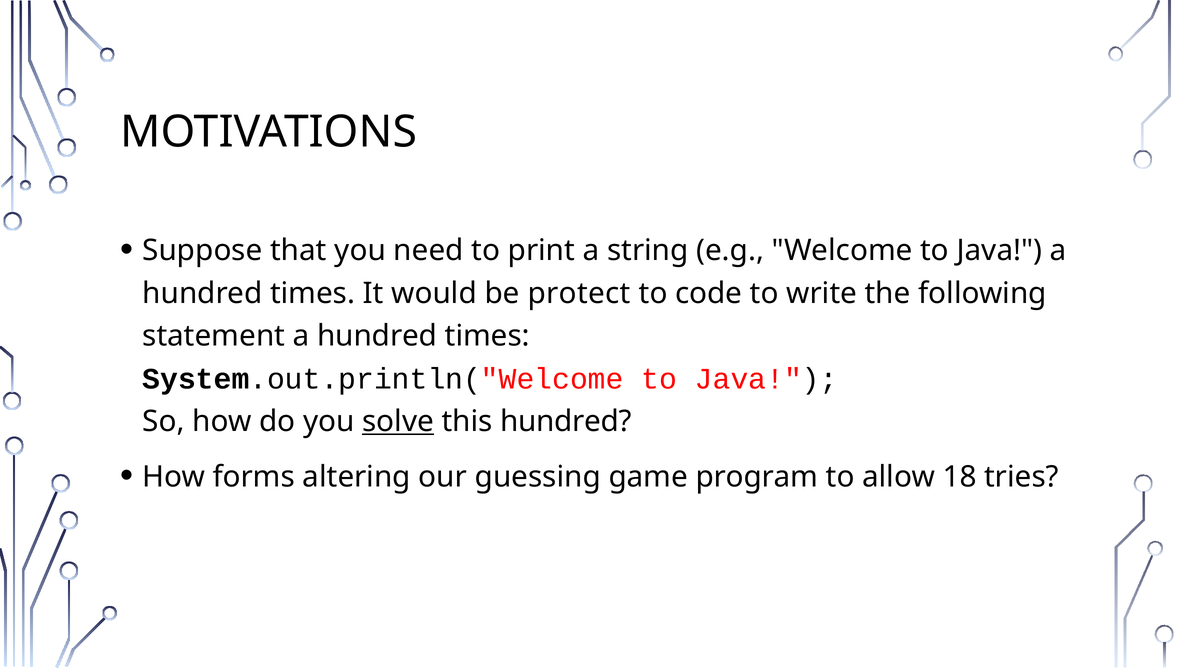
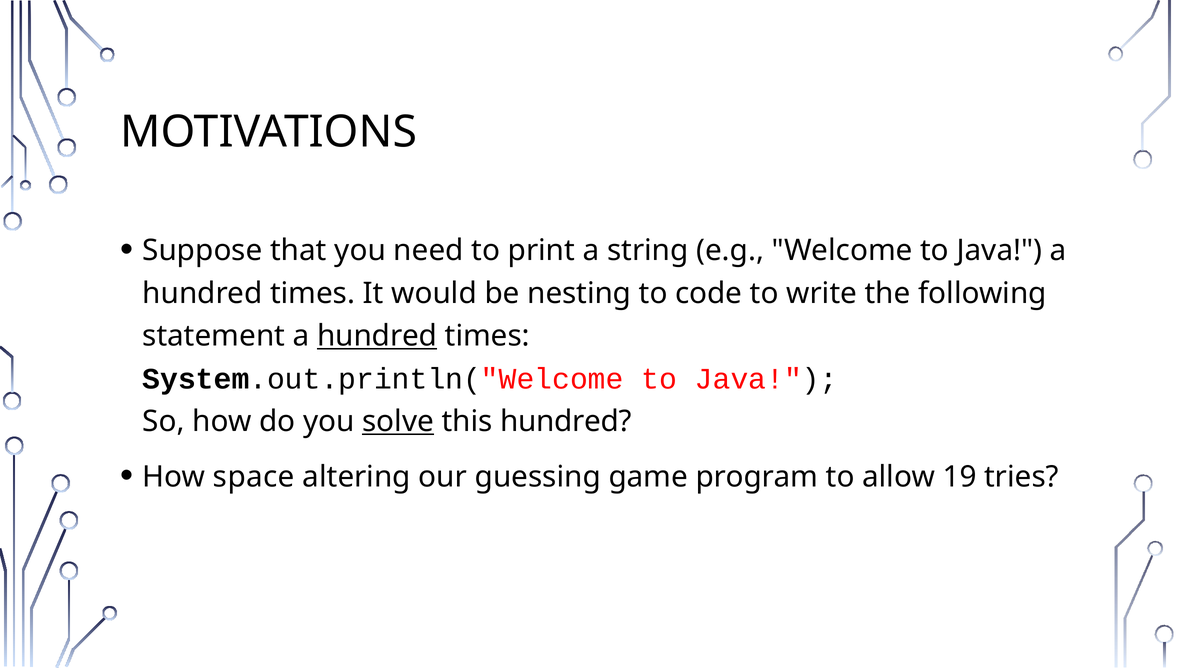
protect: protect -> nesting
hundred at (377, 336) underline: none -> present
forms: forms -> space
18: 18 -> 19
